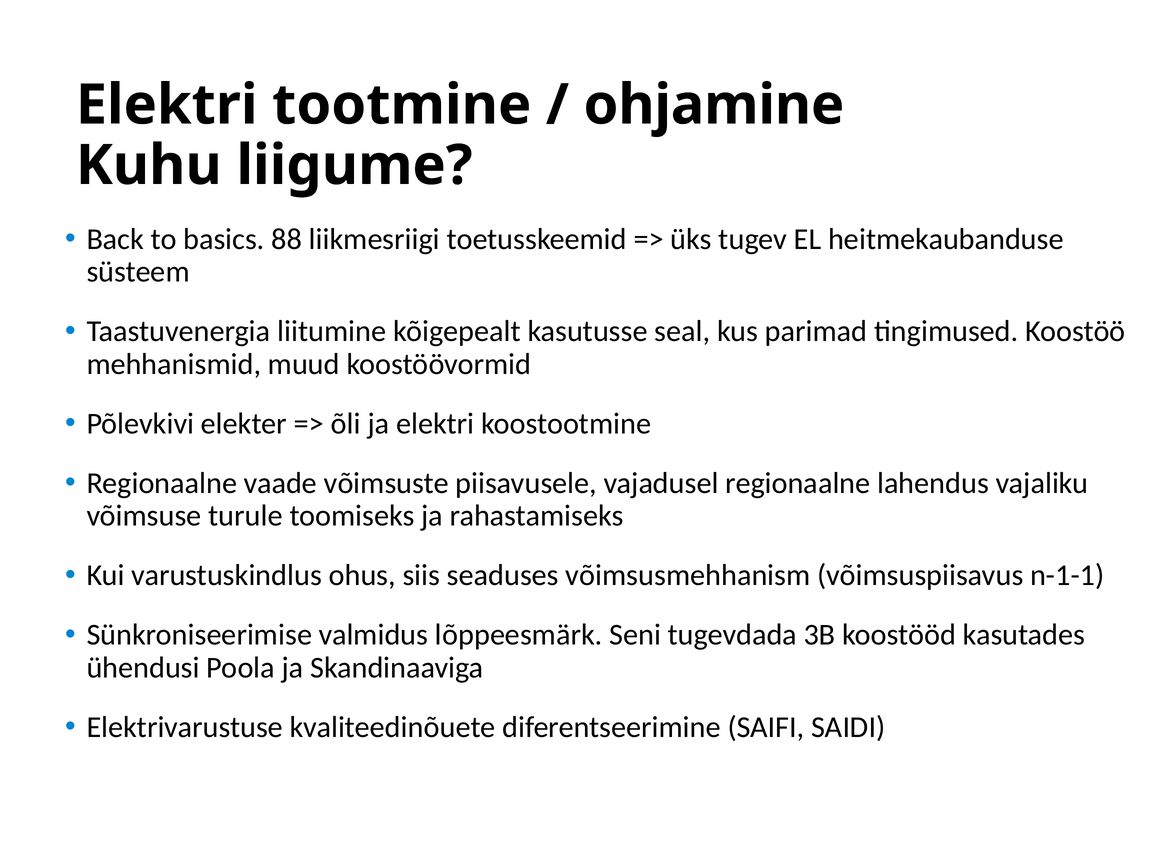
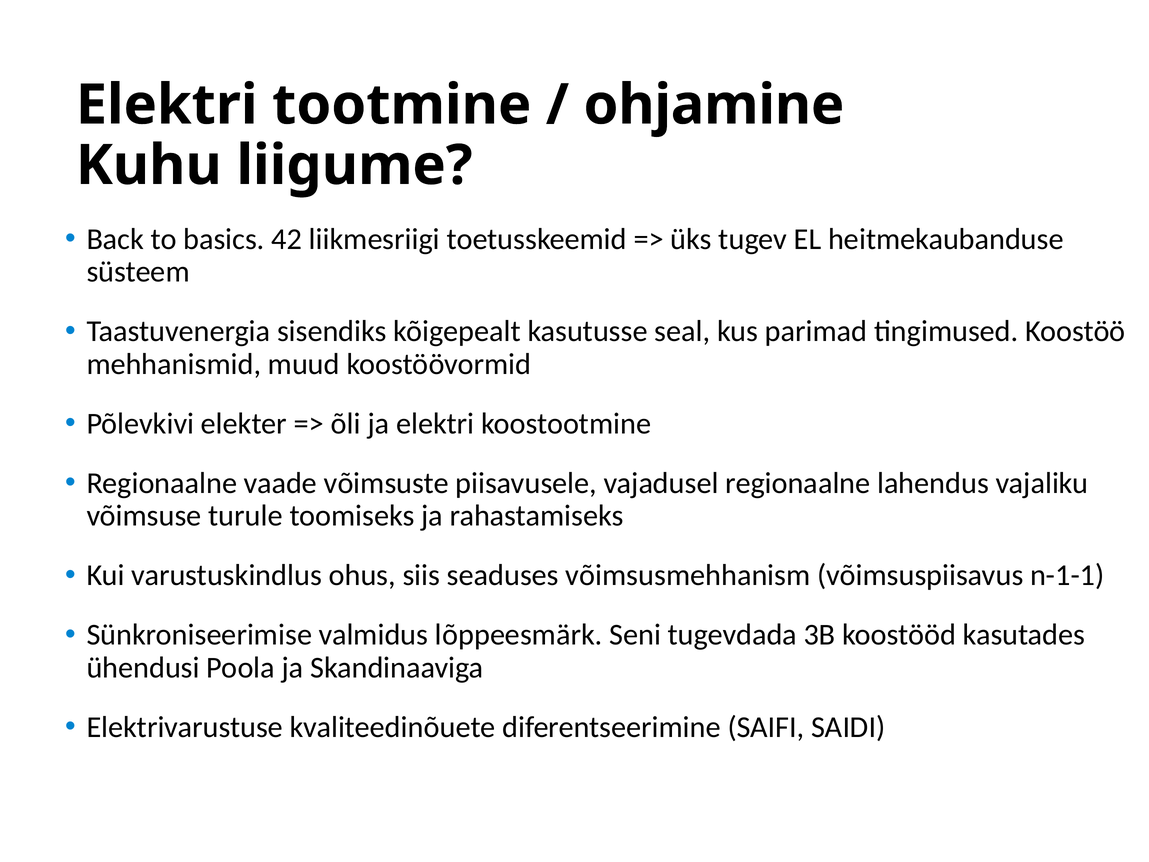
88: 88 -> 42
liitumine: liitumine -> sisendiks
